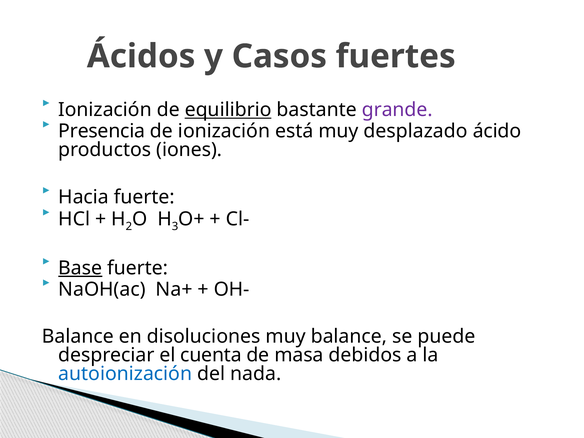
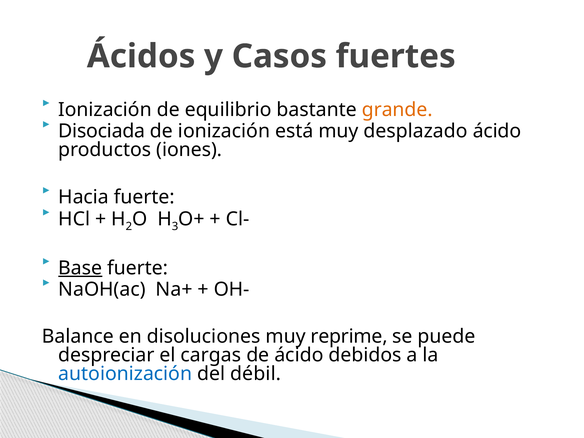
equilibrio underline: present -> none
grande colour: purple -> orange
Presencia: Presencia -> Disociada
muy balance: balance -> reprime
cuenta: cuenta -> cargas
de masa: masa -> ácido
nada: nada -> débil
